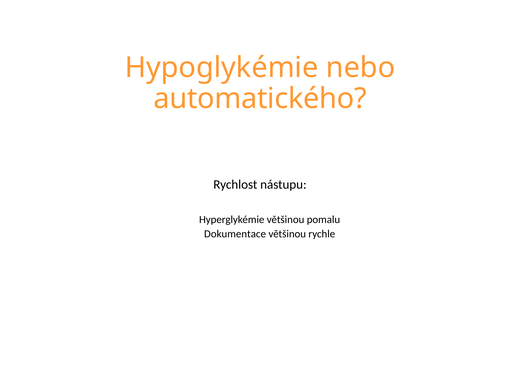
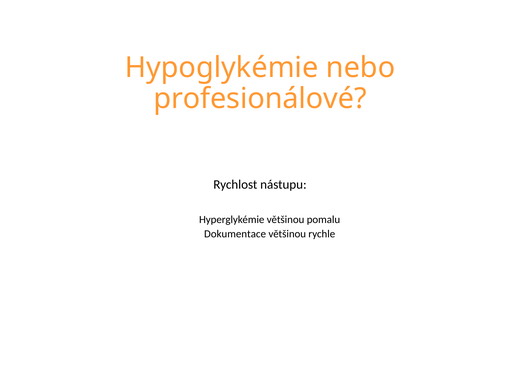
automatického: automatického -> profesionálové
